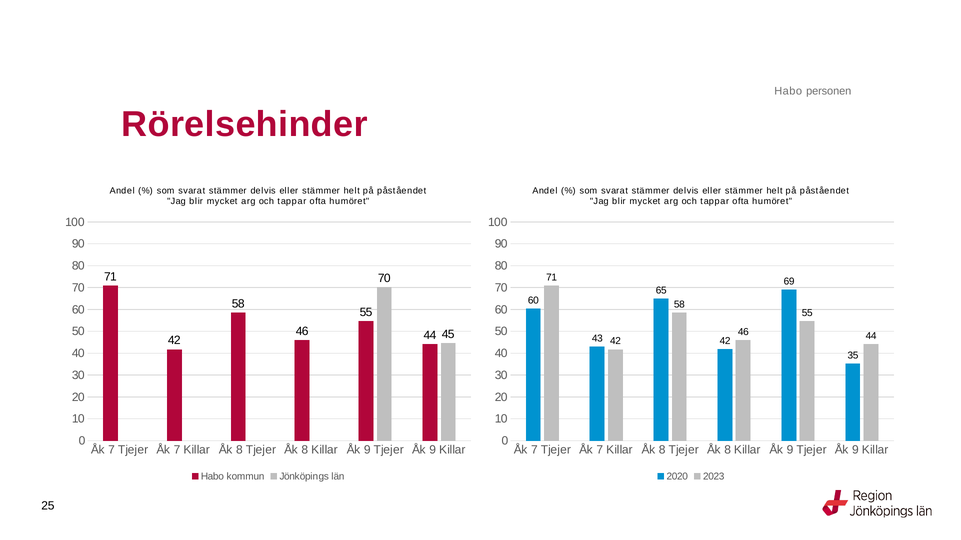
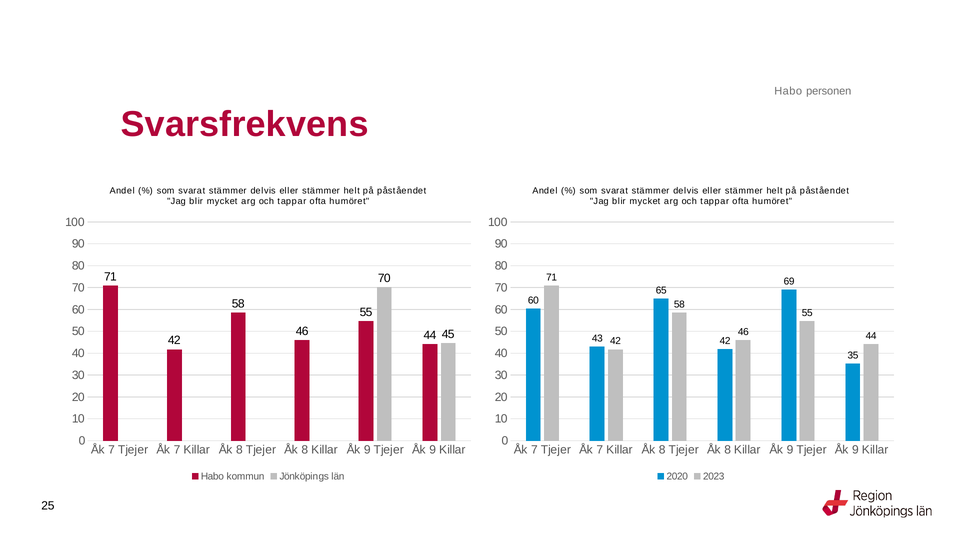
Rörelsehinder: Rörelsehinder -> Svarsfrekvens
